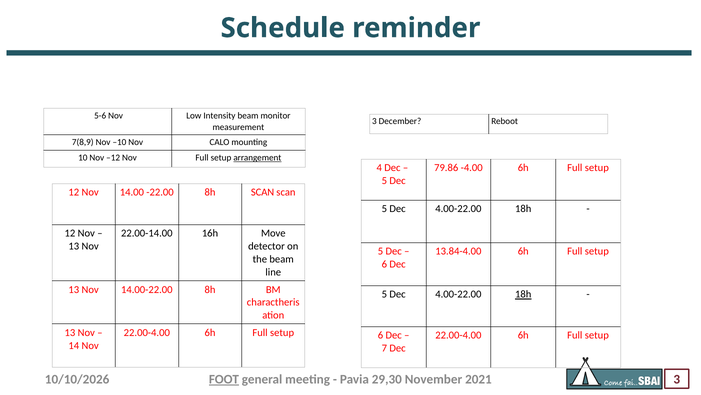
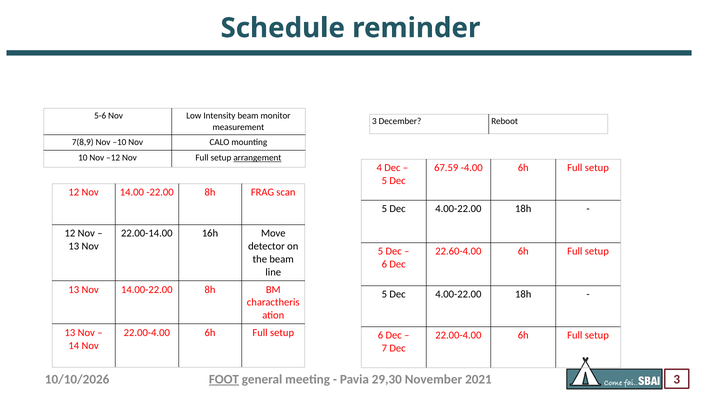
79.86: 79.86 -> 67.59
8h SCAN: SCAN -> FRAG
13.84-4.00: 13.84-4.00 -> 22.60-4.00
18h at (523, 294) underline: present -> none
